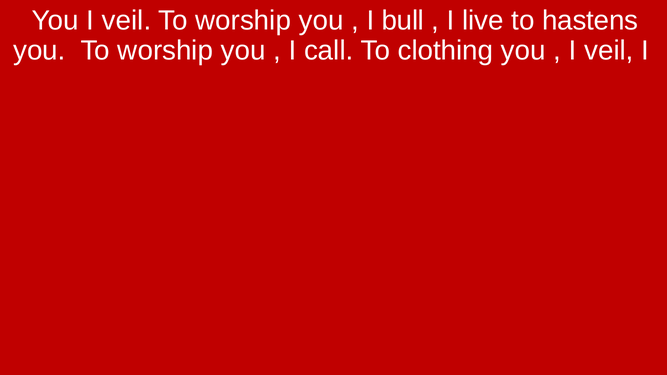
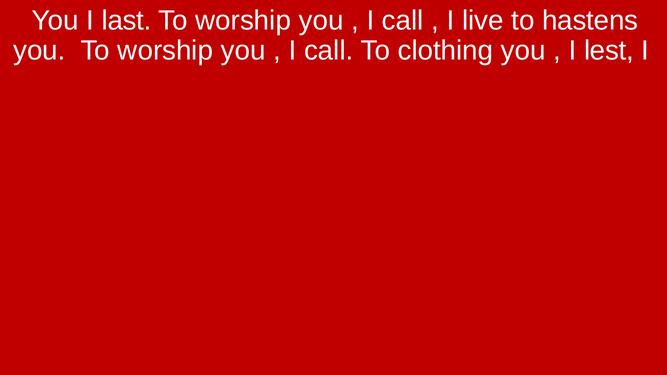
You I veil: veil -> last
bull at (403, 21): bull -> call
veil at (609, 51): veil -> lest
